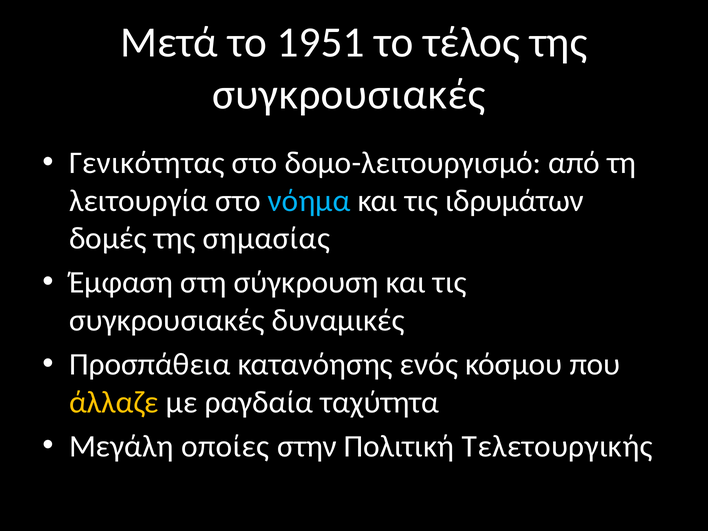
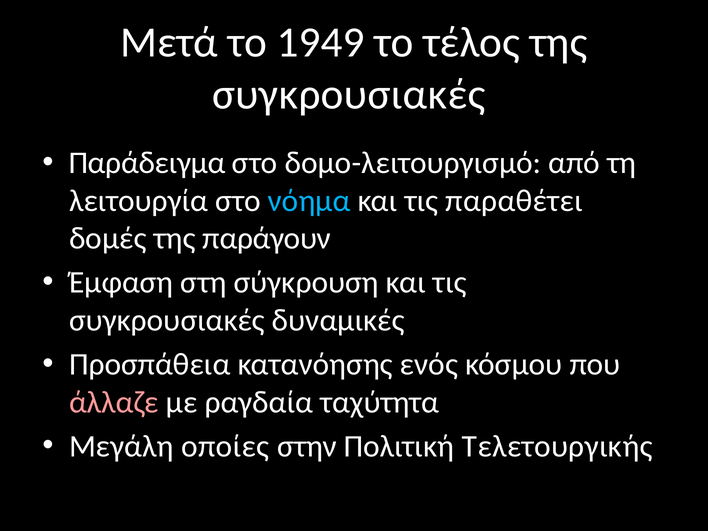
1951: 1951 -> 1949
Γενικότητας: Γενικότητας -> Παράδειγμα
ιδρυμάτων: ιδρυμάτων -> παραθέτει
σημασίας: σημασίας -> παράγουν
άλλαζε colour: yellow -> pink
